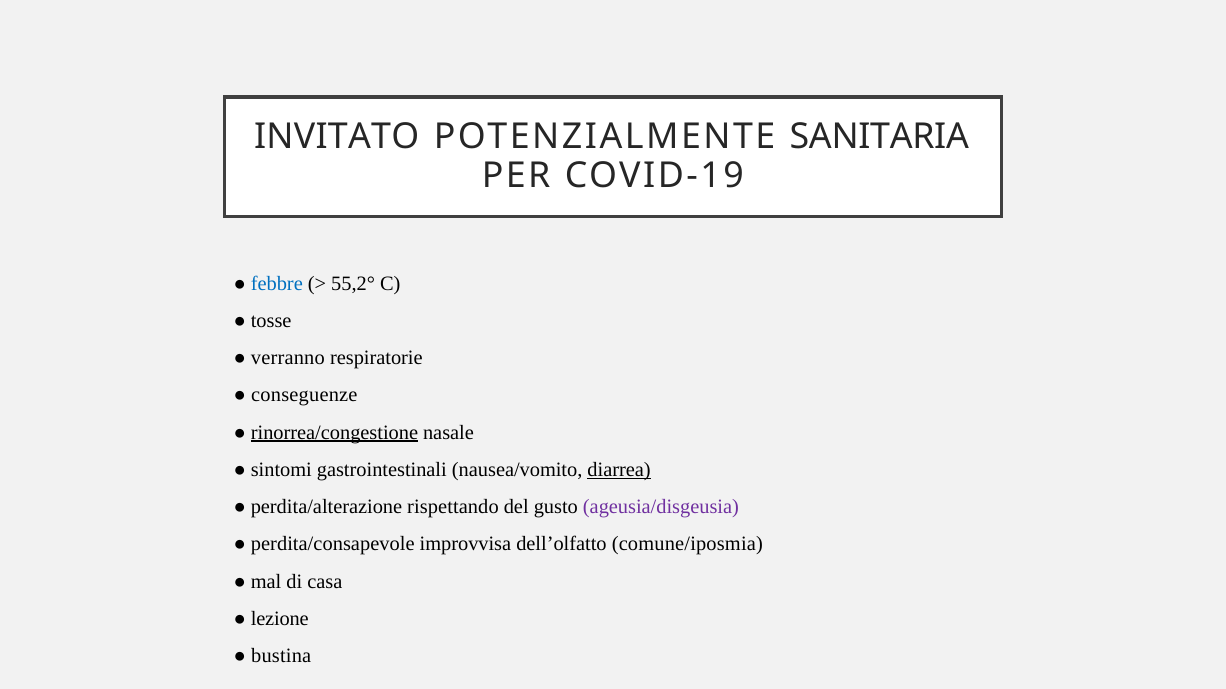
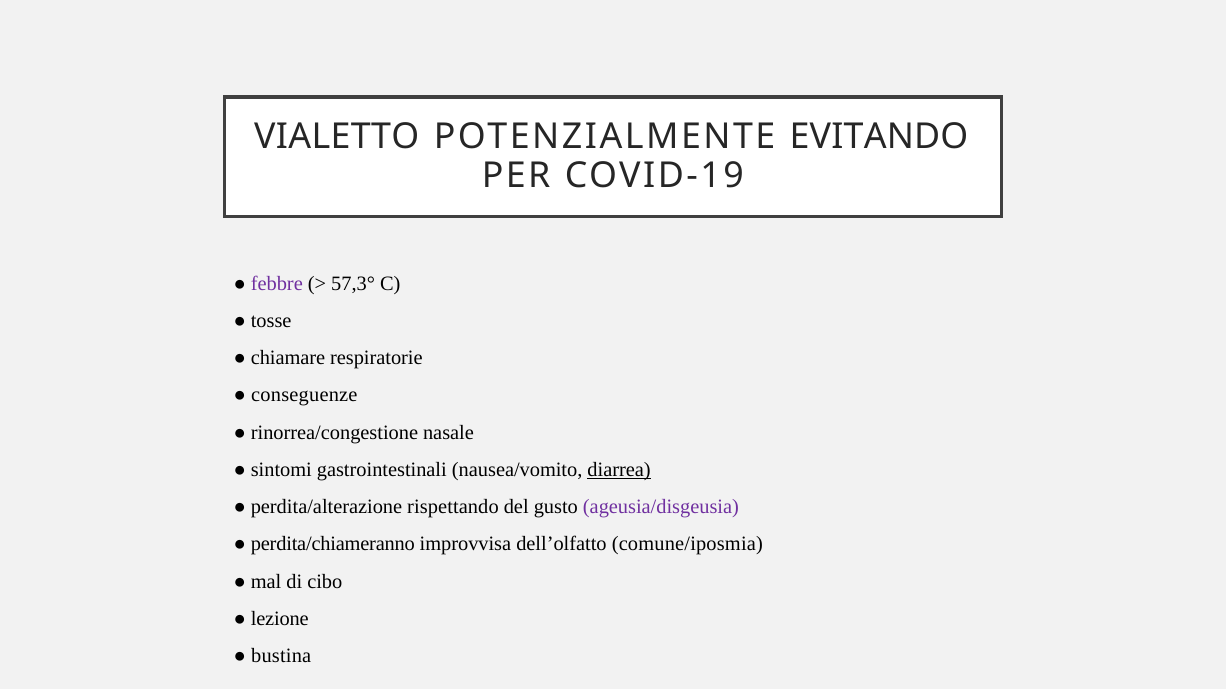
INVITATO: INVITATO -> VIALETTO
SANITARIA: SANITARIA -> EVITANDO
febbre colour: blue -> purple
55,2°: 55,2° -> 57,3°
verranno: verranno -> chiamare
rinorrea/congestione underline: present -> none
perdita/consapevole: perdita/consapevole -> perdita/chiameranno
casa: casa -> cibo
